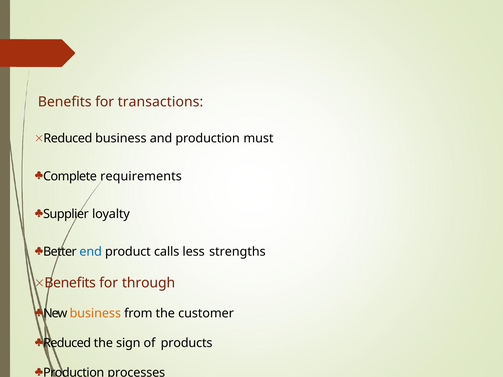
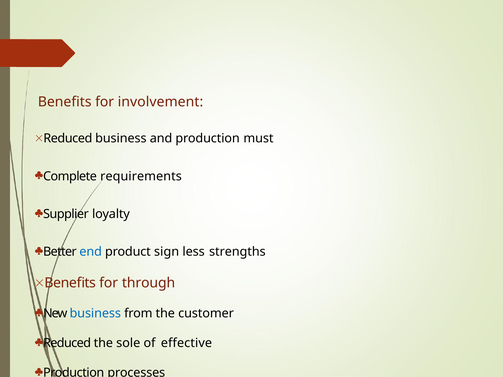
transactions: transactions -> involvement
calls: calls -> sign
business at (95, 314) colour: orange -> blue
sign: sign -> sole
products: products -> effective
